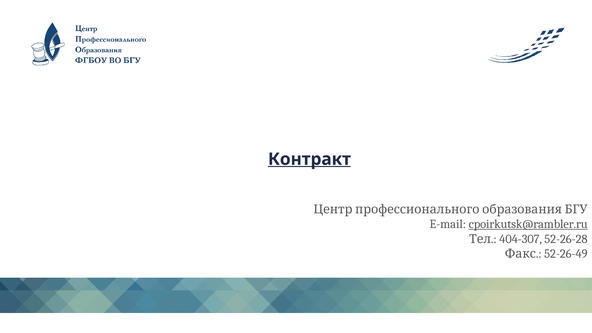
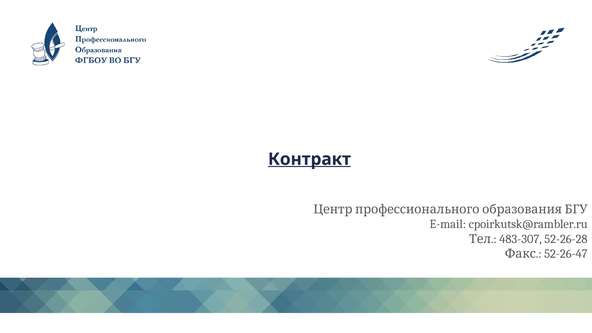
cpoirkutsk@rambler.ru underline: present -> none
404-307: 404-307 -> 483-307
52-26-49: 52-26-49 -> 52-26-47
